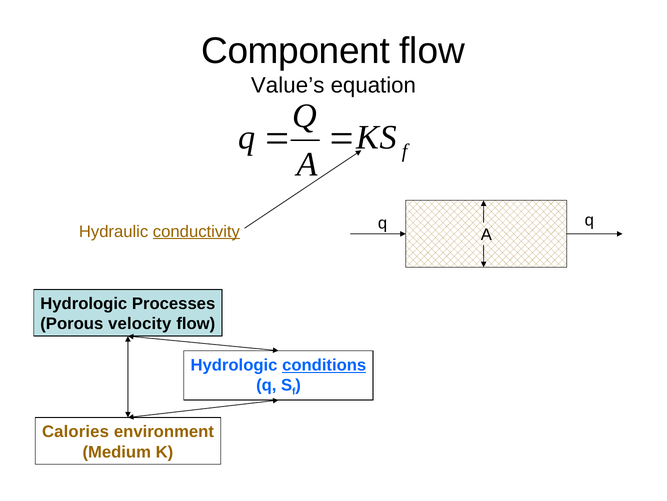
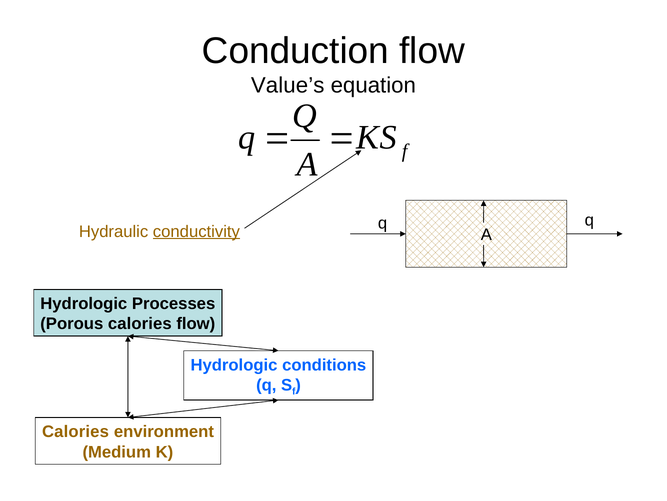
Component: Component -> Conduction
Porous velocity: velocity -> calories
conditions underline: present -> none
